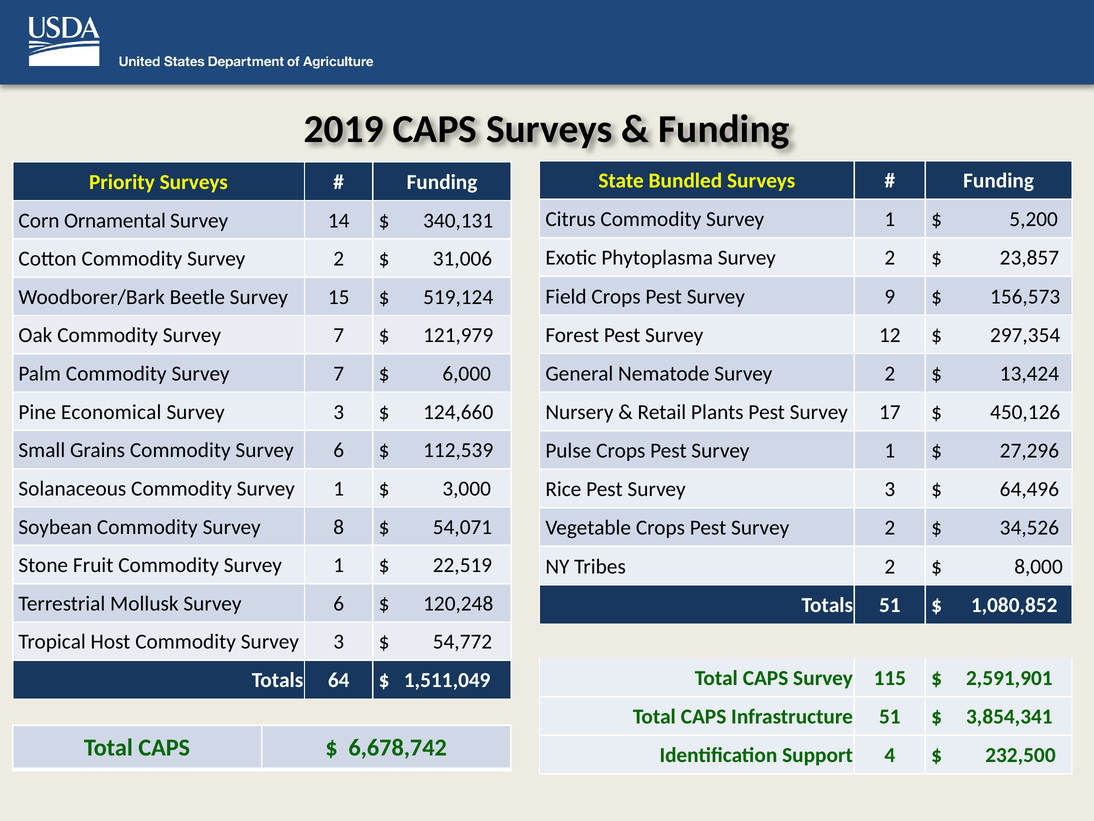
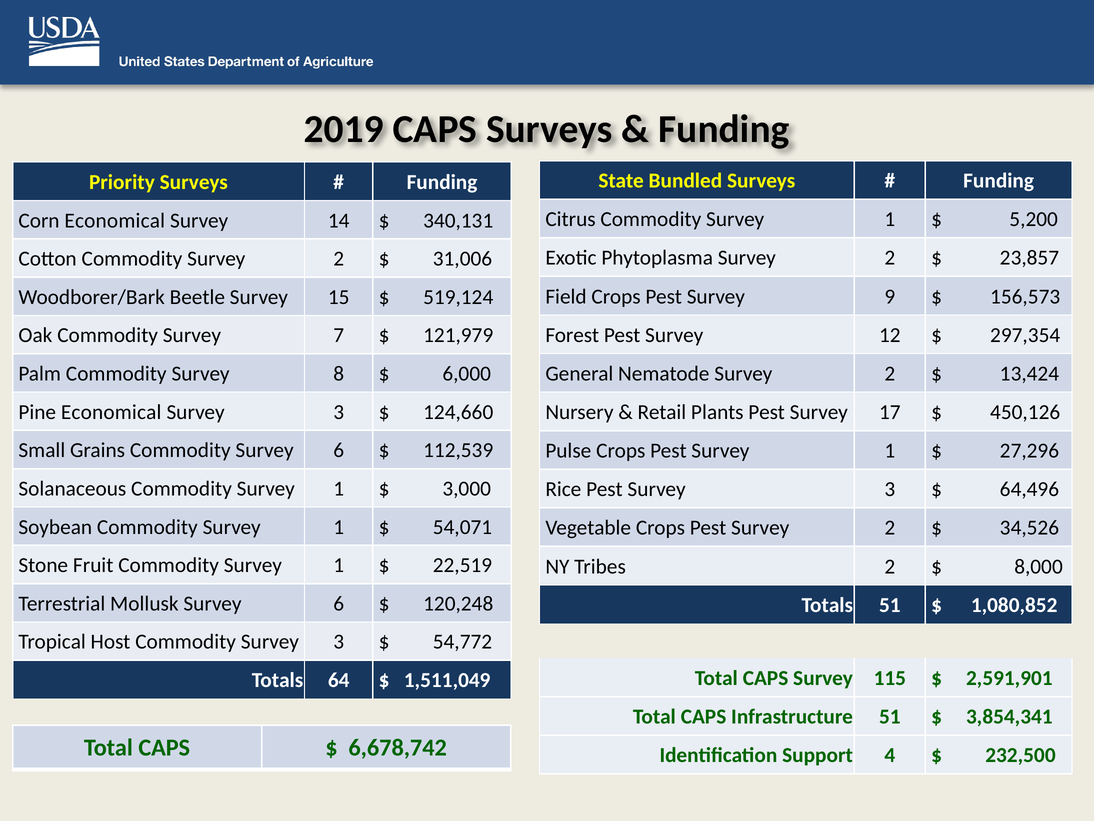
Corn Ornamental: Ornamental -> Economical
Palm Commodity Survey 7: 7 -> 8
Soybean Commodity Survey 8: 8 -> 1
